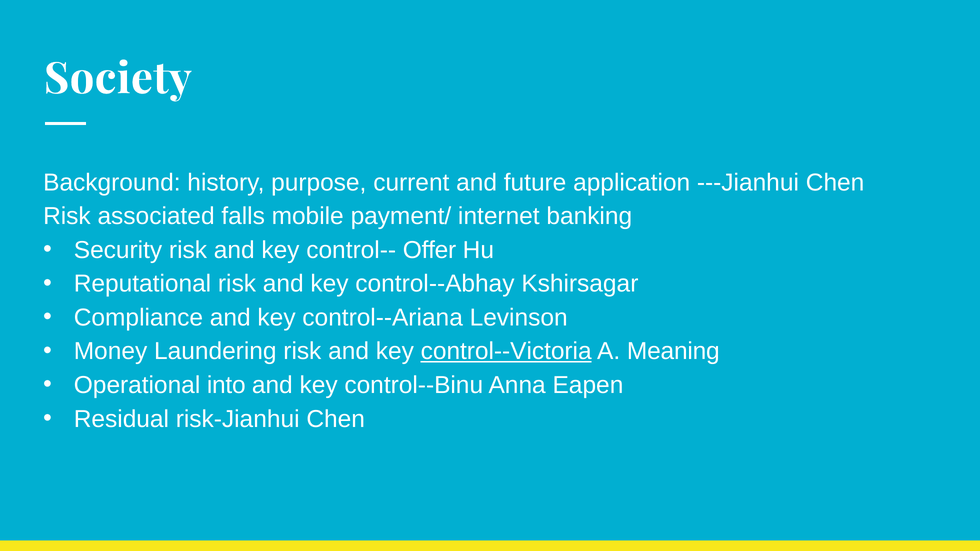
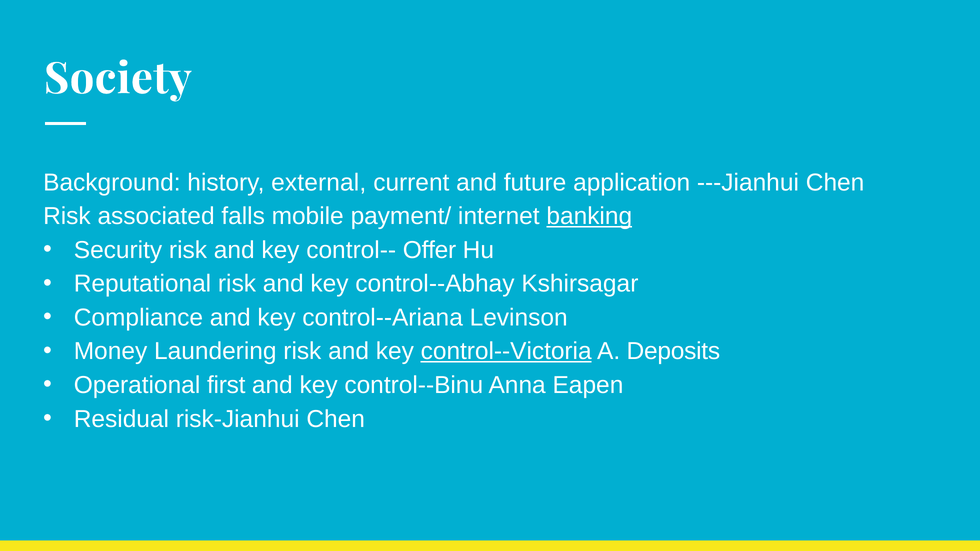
purpose: purpose -> external
banking underline: none -> present
Meaning: Meaning -> Deposits
into: into -> first
